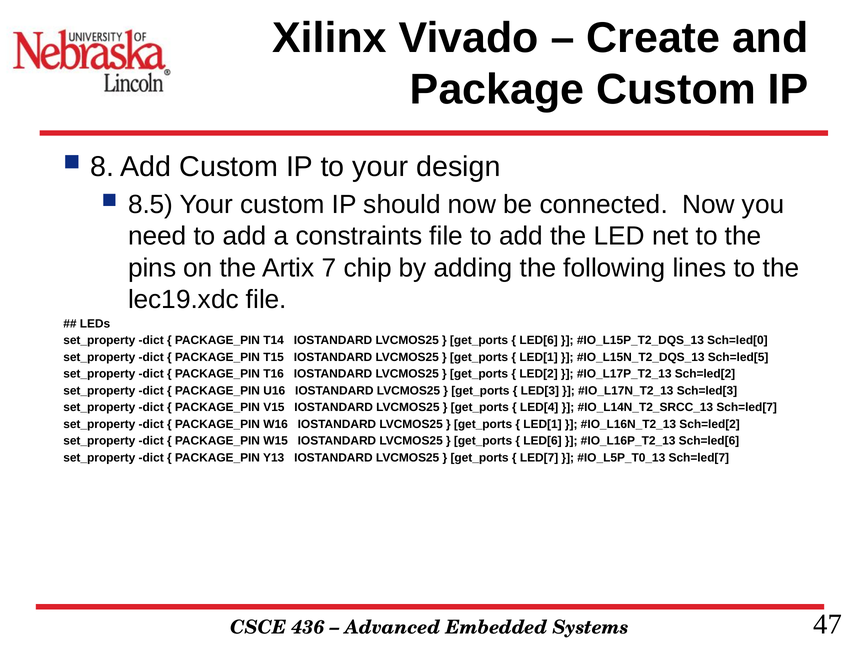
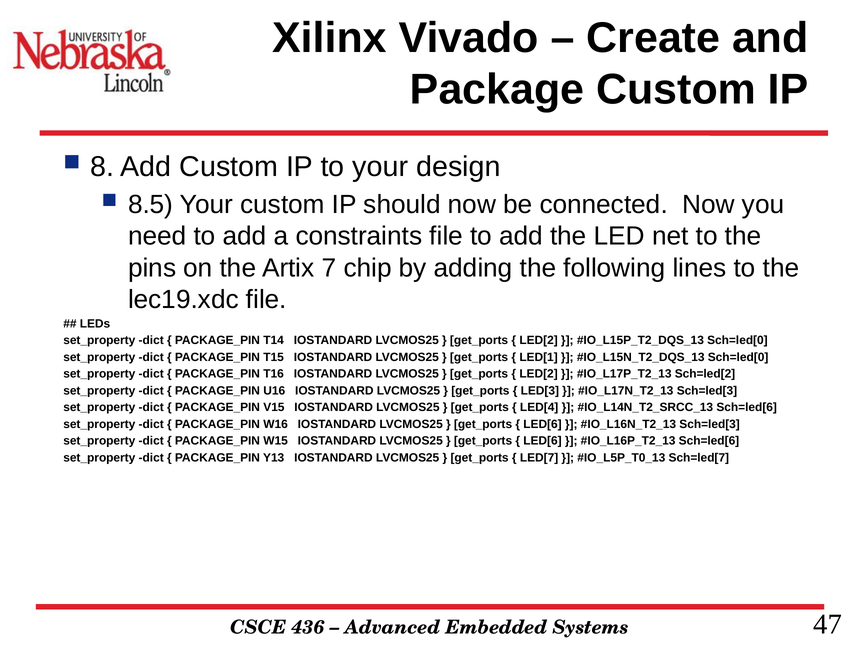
LED[6 at (539, 340): LED[6 -> LED[2
Sch=led[5 at (738, 357): Sch=led[5 -> Sch=led[0
Sch=led[7 at (747, 408): Sch=led[7 -> Sch=led[6
LED[1 at (542, 424): LED[1 -> LED[6
Sch=led[2 at (710, 424): Sch=led[2 -> Sch=led[3
